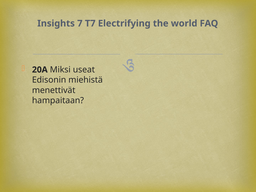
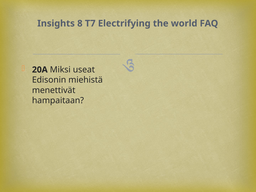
7: 7 -> 8
